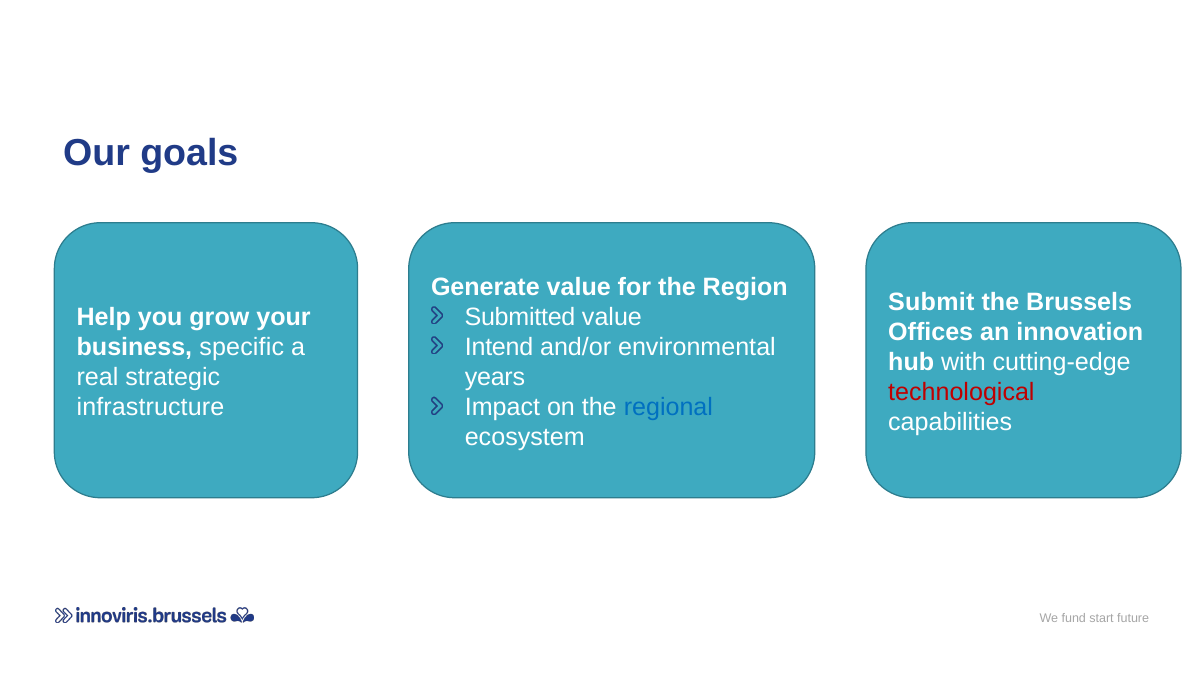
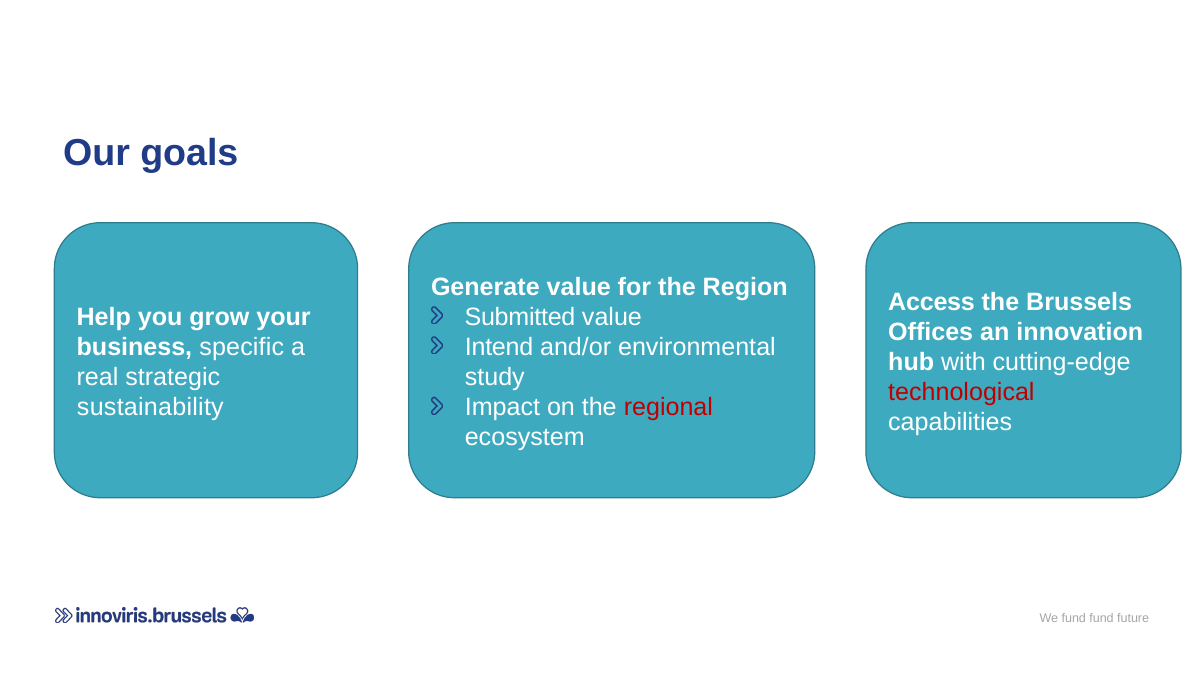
Submit: Submit -> Access
years: years -> study
infrastructure: infrastructure -> sustainability
regional colour: blue -> red
fund start: start -> fund
